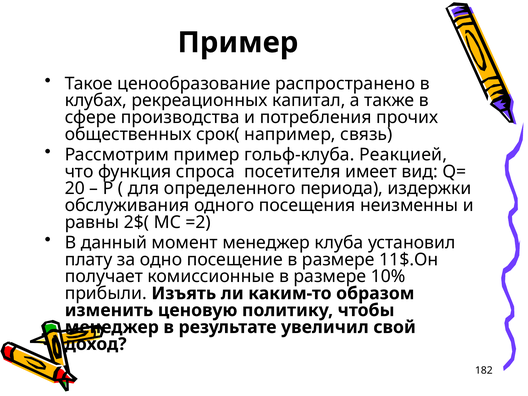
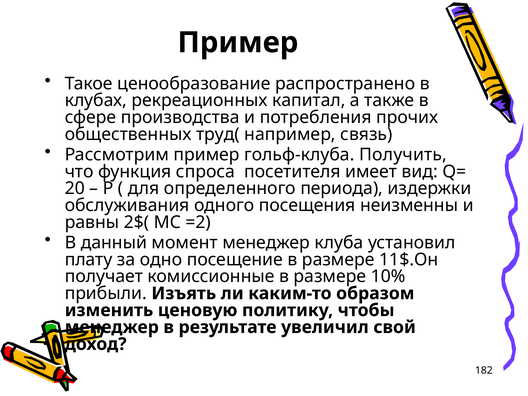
срок(: срок( -> труд(
Реакцией: Реакцией -> Получить
